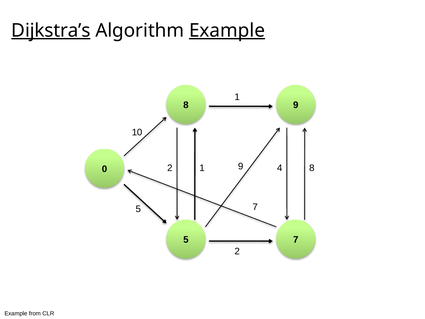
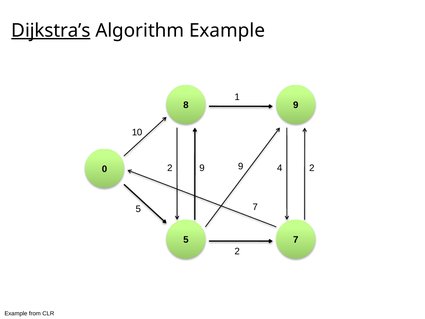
Example at (227, 31) underline: present -> none
1 at (202, 168): 1 -> 9
4 8: 8 -> 2
